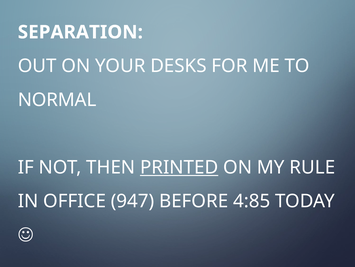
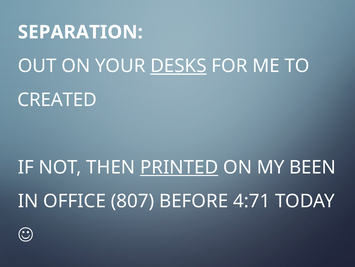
DESKS underline: none -> present
NORMAL: NORMAL -> CREATED
RULE: RULE -> BEEN
947: 947 -> 807
4:85: 4:85 -> 4:71
